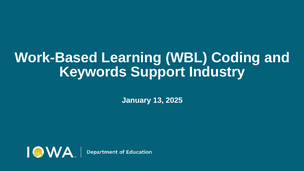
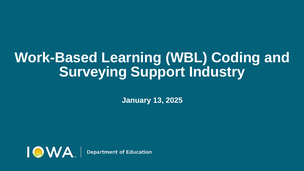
Keywords: Keywords -> Surveying
